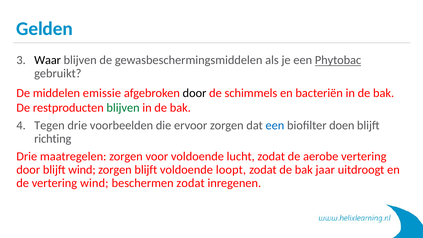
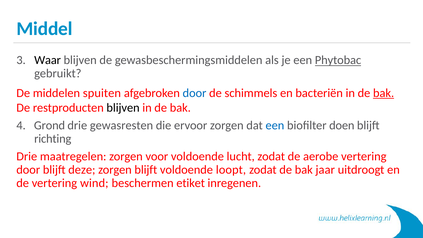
Gelden: Gelden -> Middel
emissie: emissie -> spuiten
door at (194, 93) colour: black -> blue
bak at (384, 93) underline: none -> present
blijven at (123, 108) colour: green -> black
Tegen: Tegen -> Grond
voorbeelden: voorbeelden -> gewasresten
blijft wind: wind -> deze
beschermen zodat: zodat -> etiket
